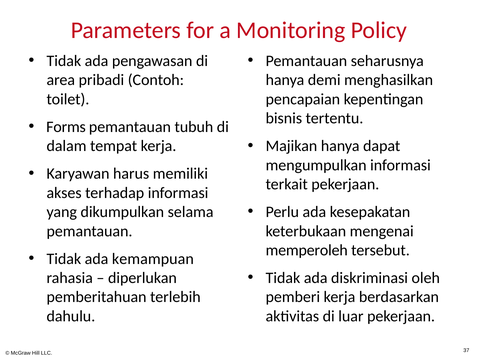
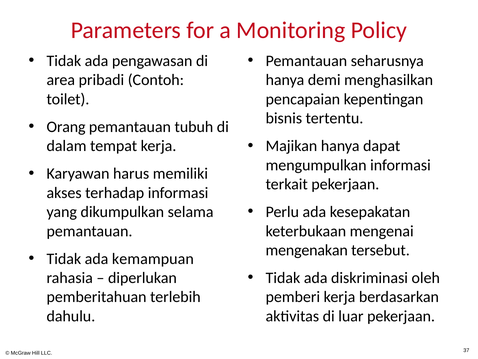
Forms: Forms -> Orang
memperoleh: memperoleh -> mengenakan
